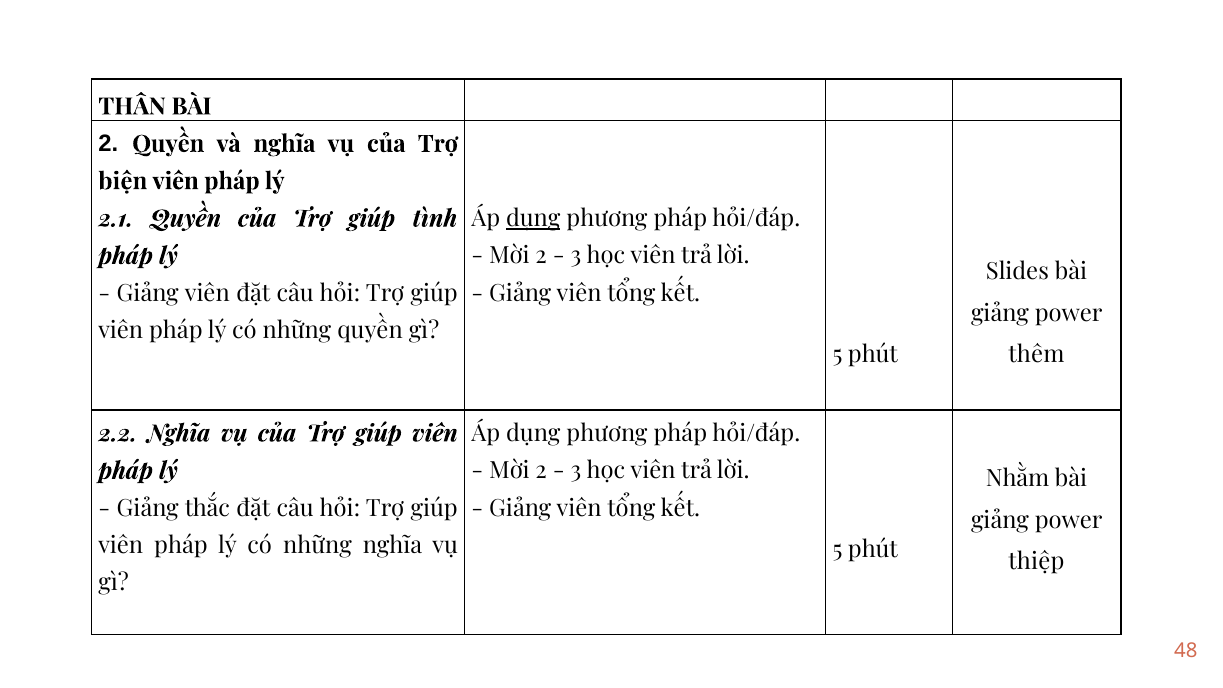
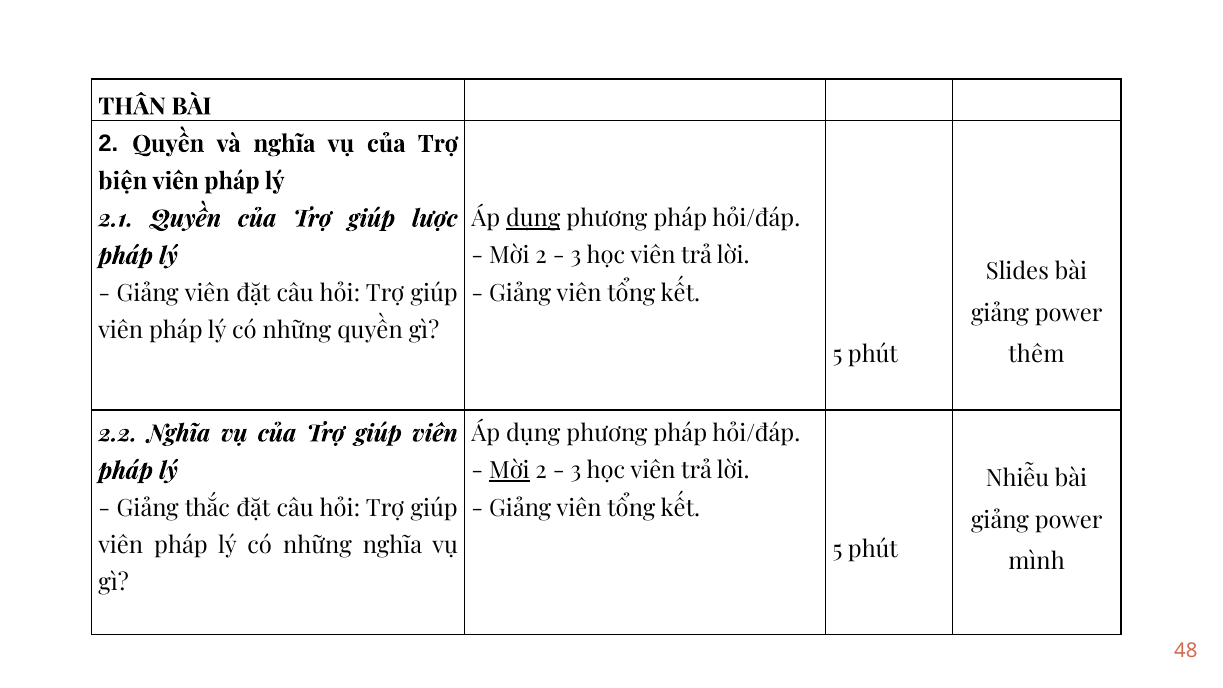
tình: tình -> lược
Mời at (509, 471) underline: none -> present
Nhằm: Nhằm -> Nhiễu
thiệp: thiệp -> mình
